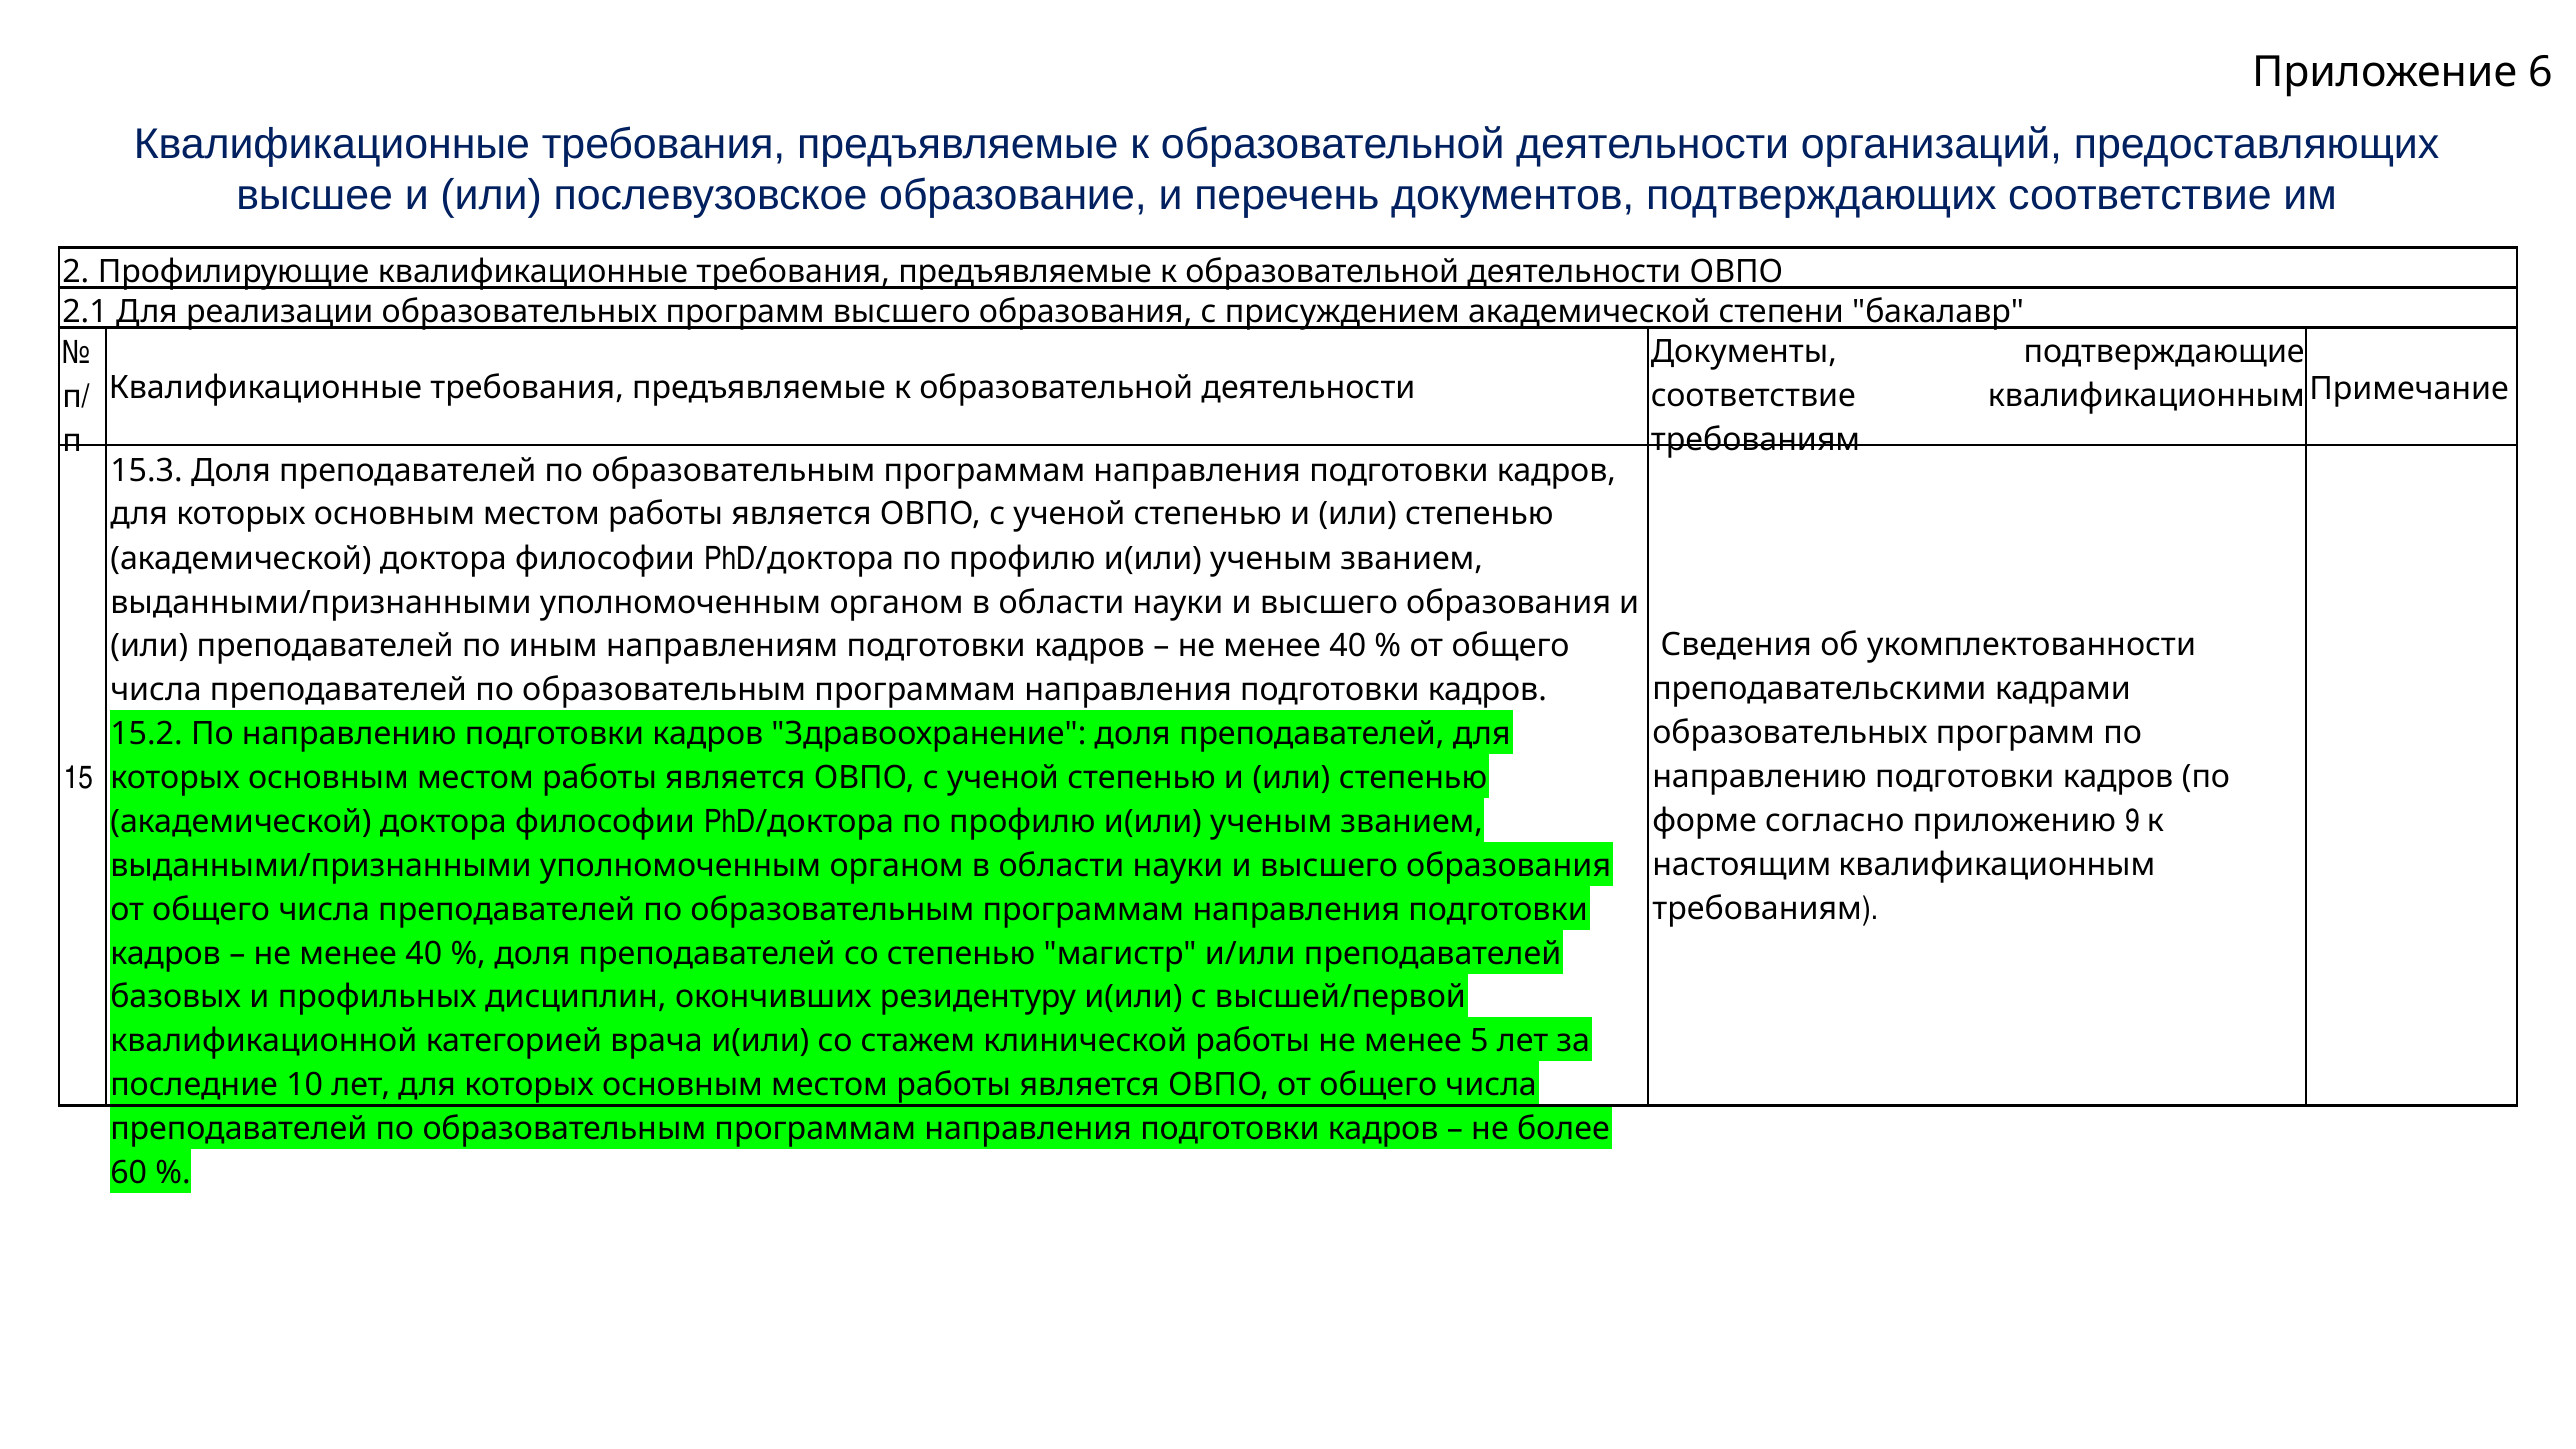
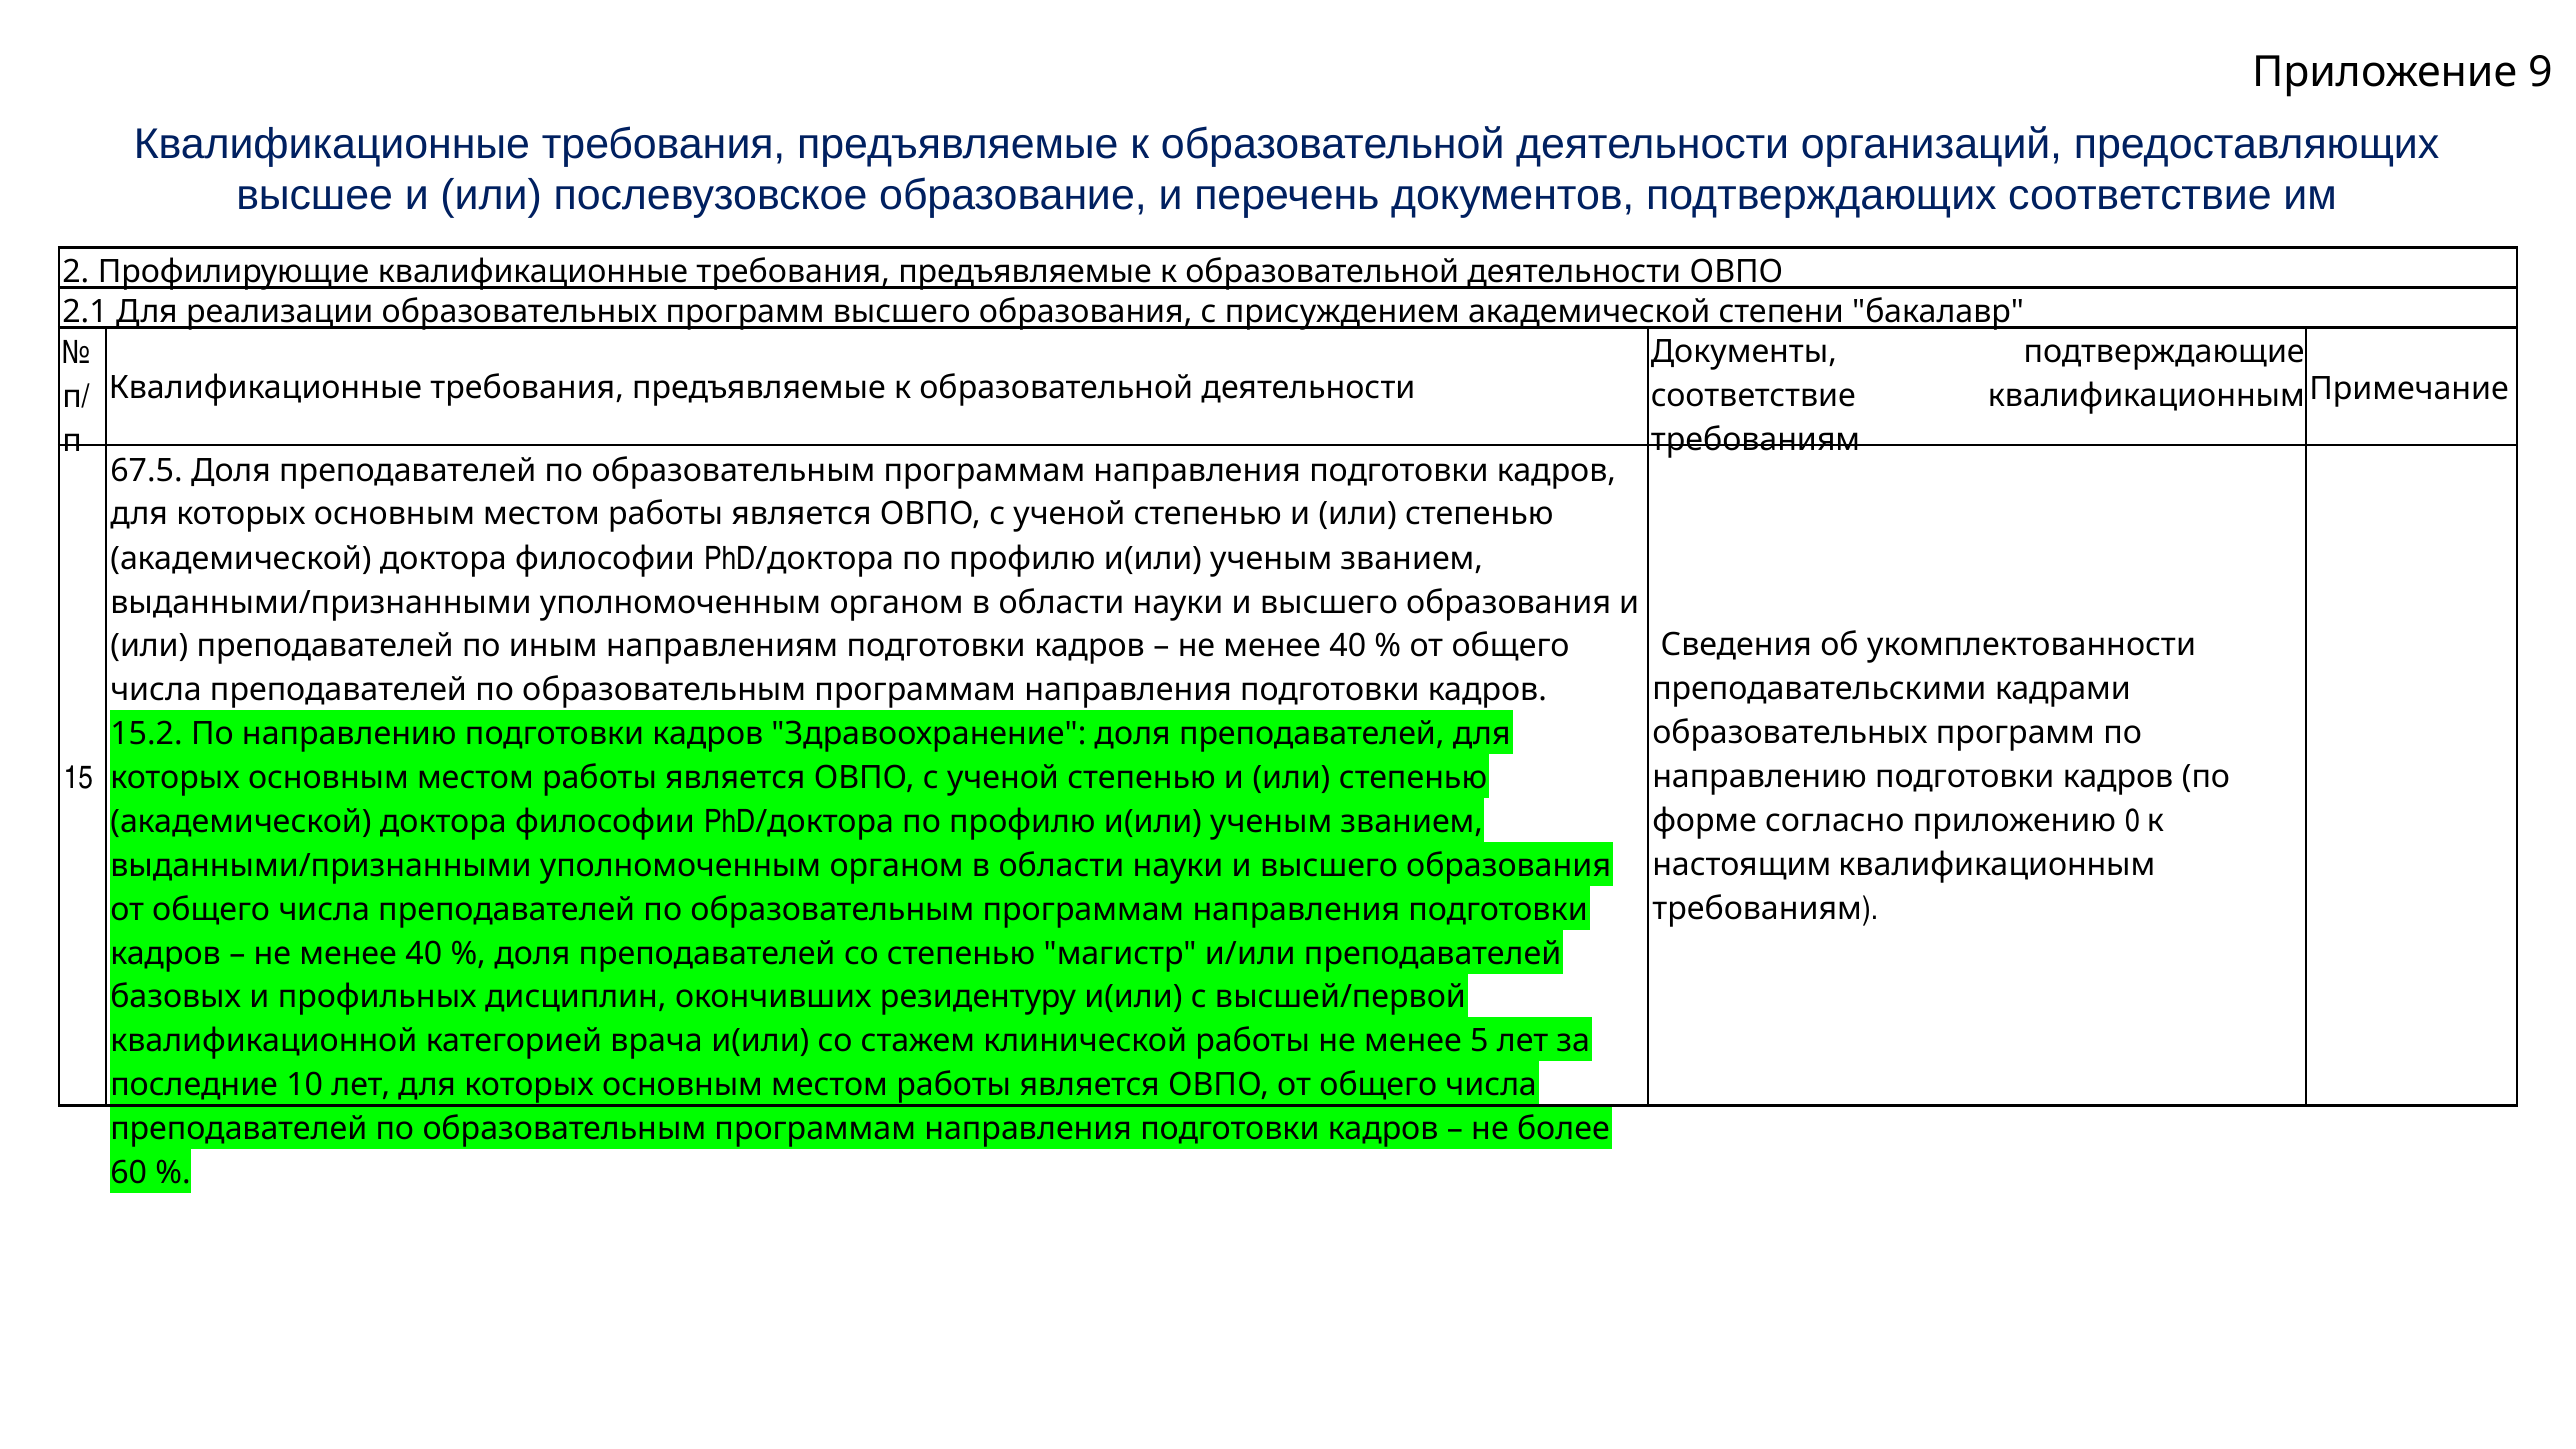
6: 6 -> 9
15.3: 15.3 -> 67.5
9: 9 -> 0
